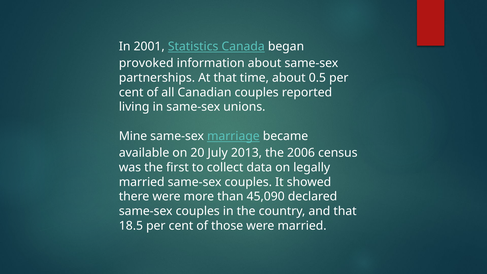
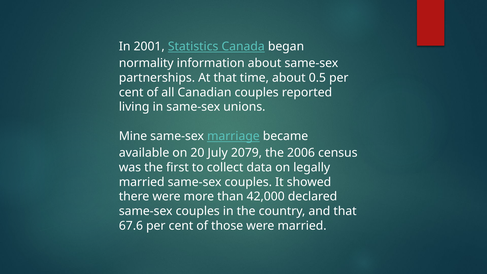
provoked: provoked -> normality
2013: 2013 -> 2079
45,090: 45,090 -> 42,000
18.5: 18.5 -> 67.6
